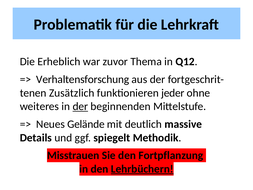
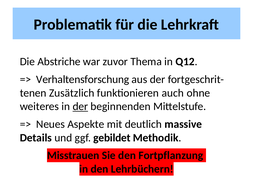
Erheblich: Erheblich -> Abstriche
jeder: jeder -> auch
Gelände: Gelände -> Aspekte
spiegelt: spiegelt -> gebildet
Lehrbüchern underline: present -> none
